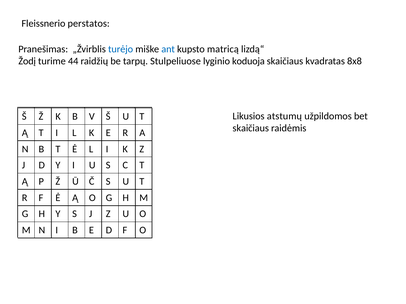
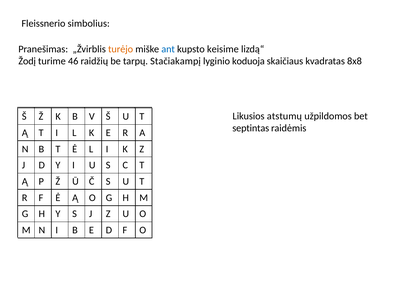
perstatos: perstatos -> simbolius
turėjo colour: blue -> orange
matricą: matricą -> keisime
44: 44 -> 46
Stulpeliuose: Stulpeliuose -> Stačiakampį
skaičiaus at (251, 128): skaičiaus -> septintas
